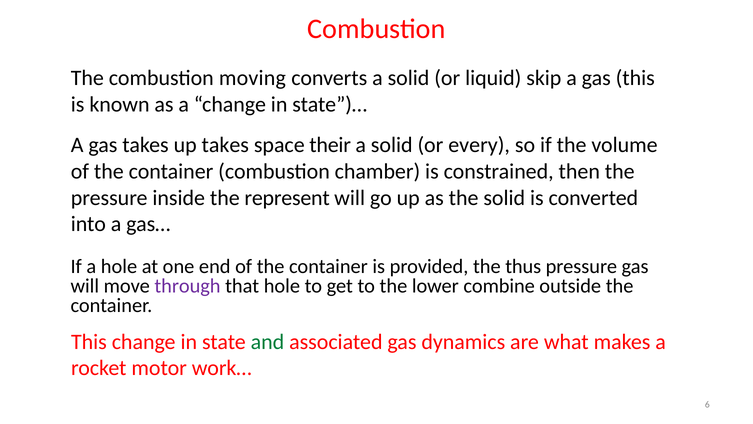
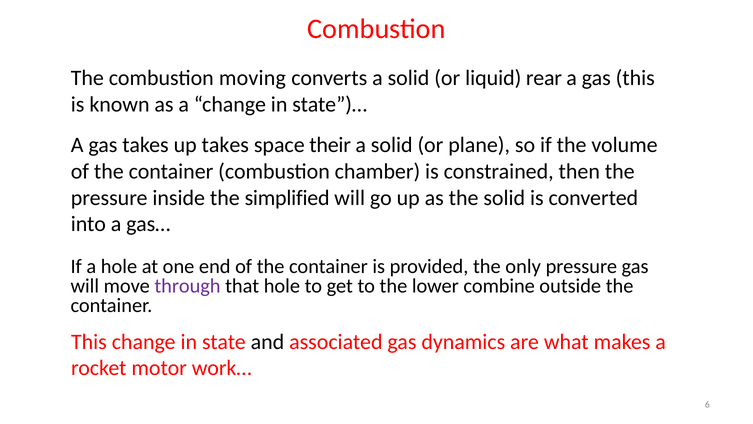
skip: skip -> rear
every: every -> plane
represent: represent -> simplified
thus: thus -> only
and colour: green -> black
